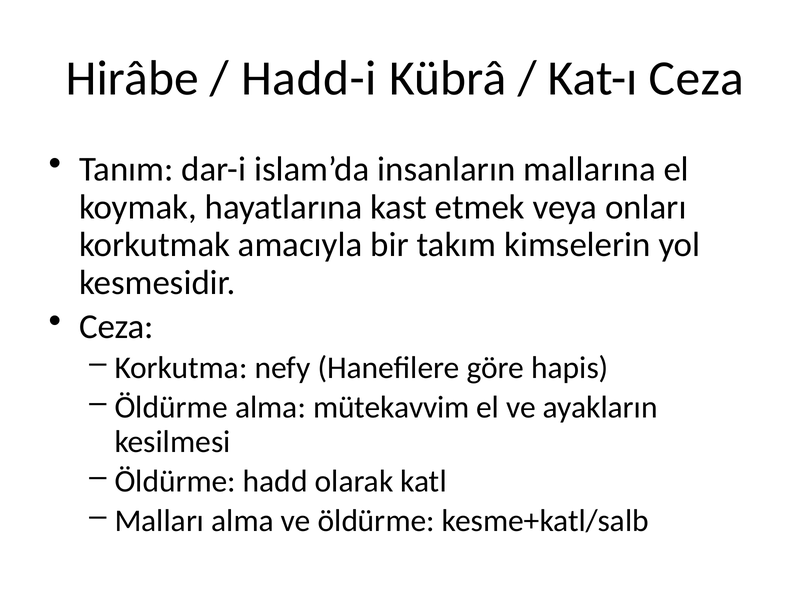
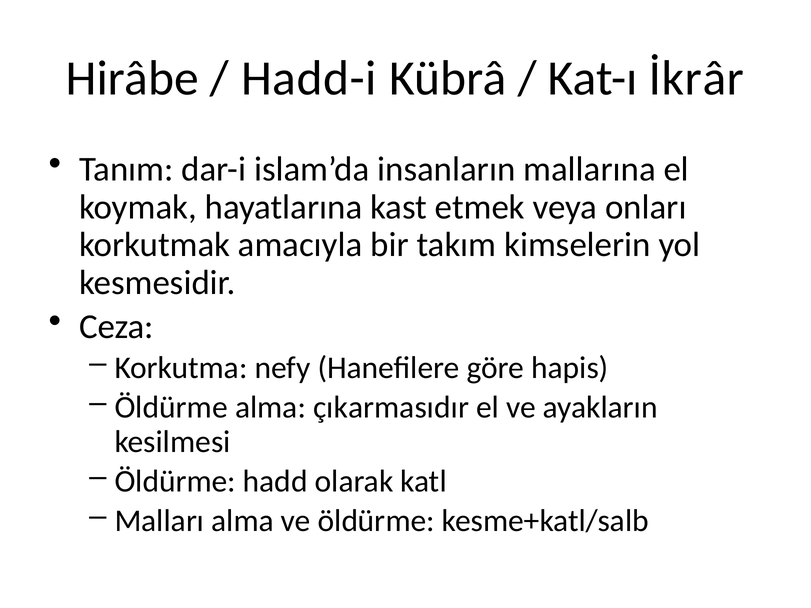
Kat-ı Ceza: Ceza -> İkrâr
mütekavvim: mütekavvim -> çıkarmasıdır
